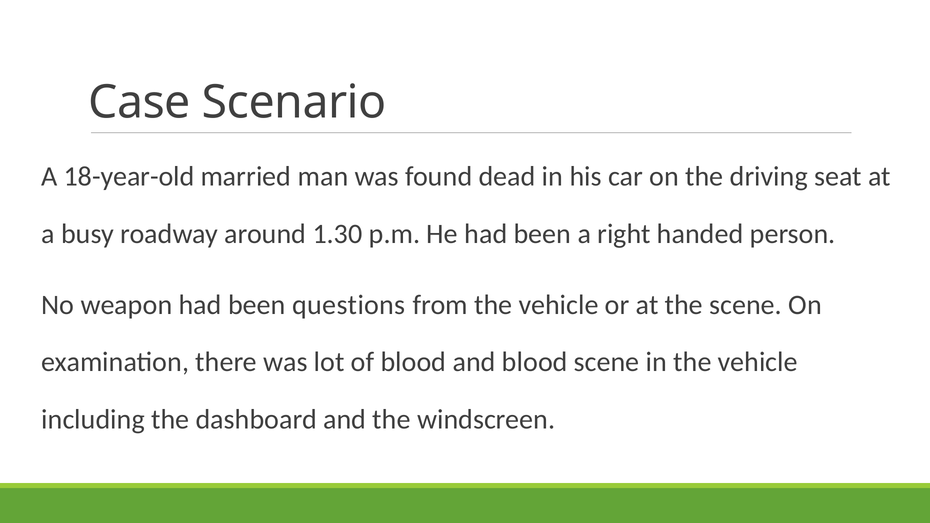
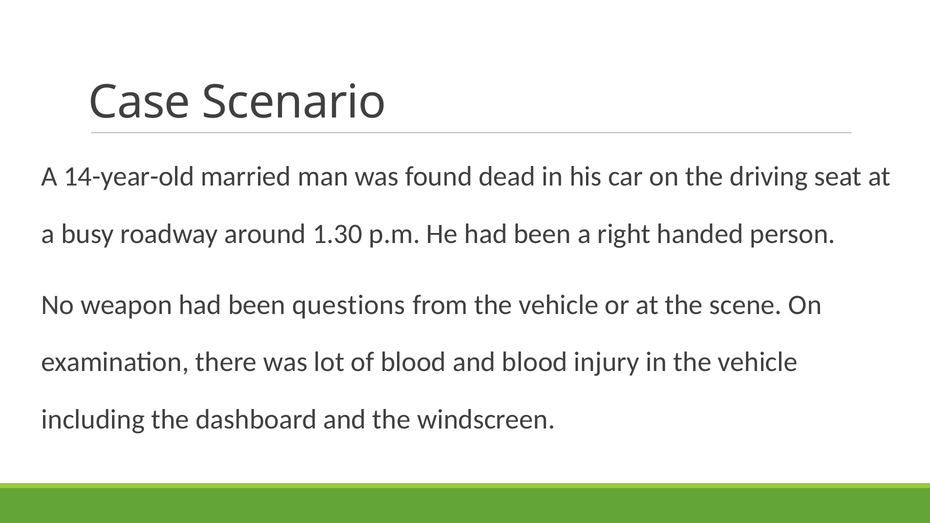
18-year-old: 18-year-old -> 14-year-old
blood scene: scene -> injury
